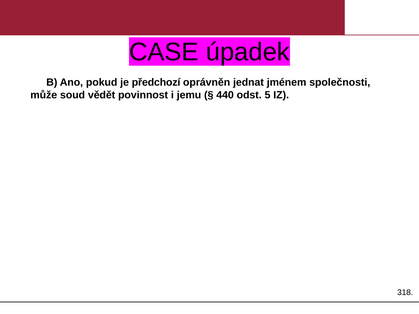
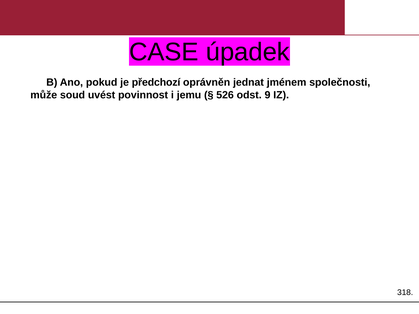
vědět: vědět -> uvést
440: 440 -> 526
5: 5 -> 9
